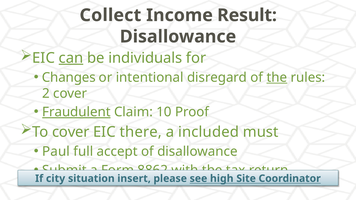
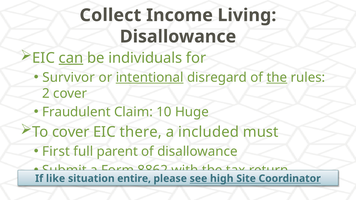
Result: Result -> Living
Changes: Changes -> Survivor
intentional underline: none -> present
Fraudulent underline: present -> none
Proof: Proof -> Huge
Paul: Paul -> First
accept: accept -> parent
city: city -> like
insert: insert -> entire
